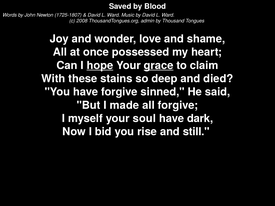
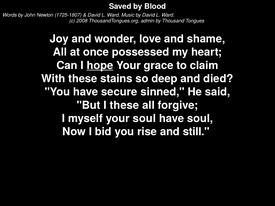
grace underline: present -> none
have forgive: forgive -> secure
I made: made -> these
have dark: dark -> soul
